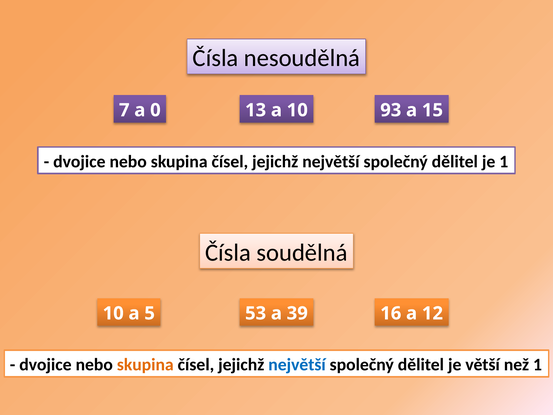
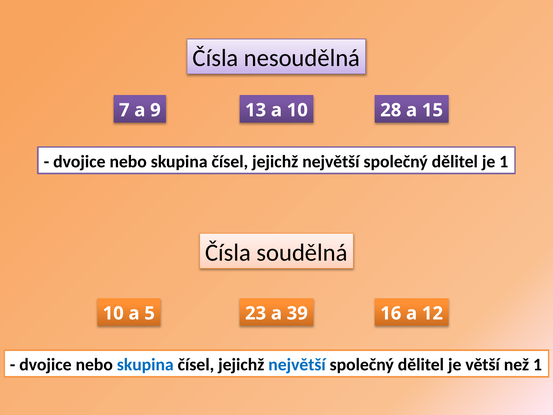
0: 0 -> 9
93: 93 -> 28
53: 53 -> 23
skupina at (145, 364) colour: orange -> blue
